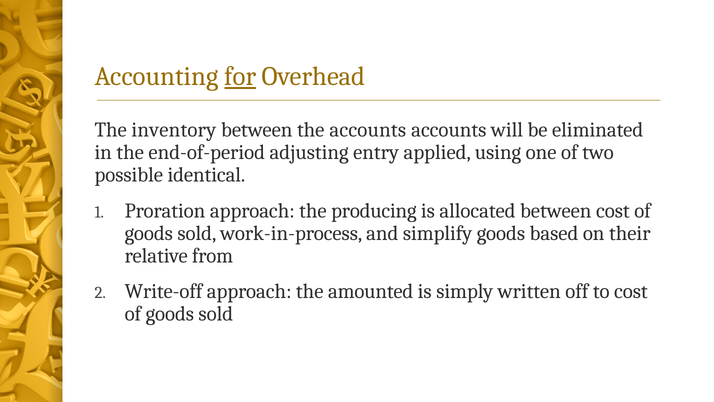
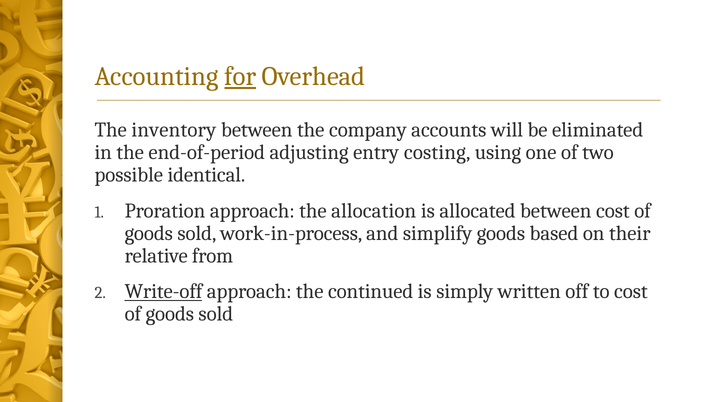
the accounts: accounts -> company
applied: applied -> costing
producing: producing -> allocation
Write-off underline: none -> present
amounted: amounted -> continued
